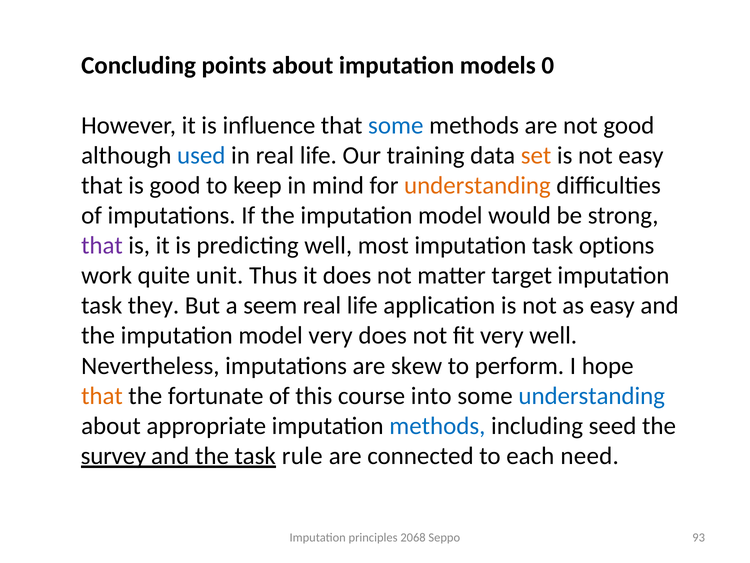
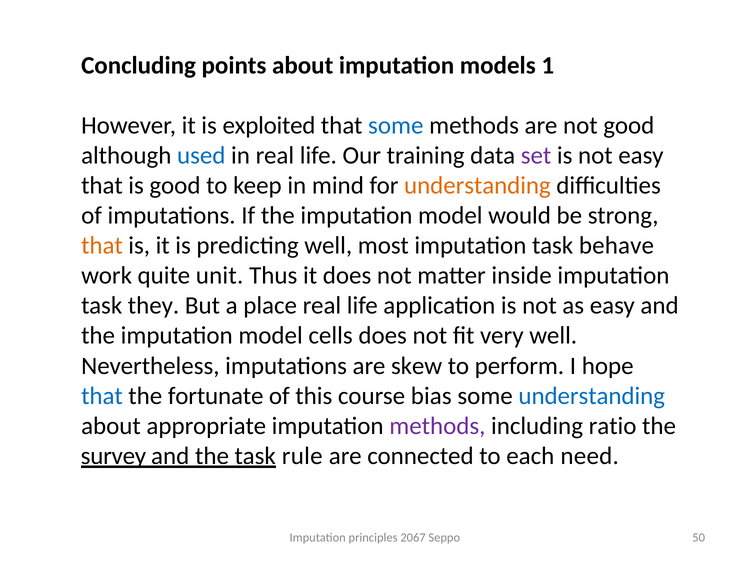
0: 0 -> 1
influence: influence -> exploited
set colour: orange -> purple
that at (102, 245) colour: purple -> orange
options: options -> behave
target: target -> inside
seem: seem -> place
model very: very -> cells
that at (102, 395) colour: orange -> blue
into: into -> bias
methods at (437, 425) colour: blue -> purple
seed: seed -> ratio
2068: 2068 -> 2067
93: 93 -> 50
